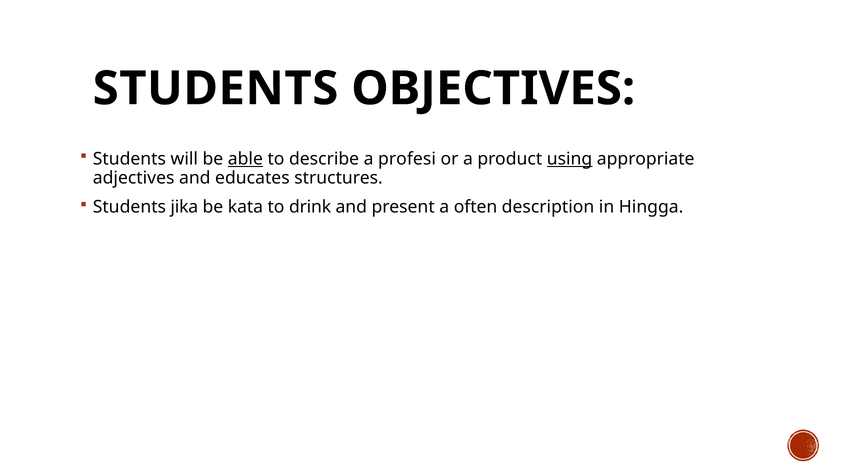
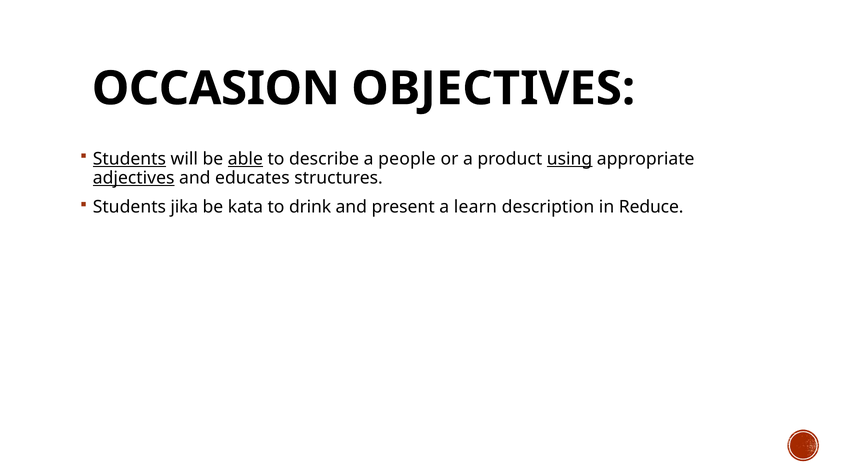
STUDENTS at (215, 89): STUDENTS -> OCCASION
Students at (129, 159) underline: none -> present
profesi: profesi -> people
adjectives underline: none -> present
often: often -> learn
Hingga: Hingga -> Reduce
